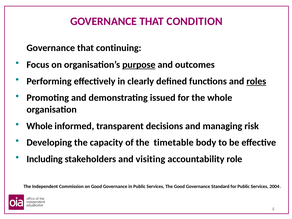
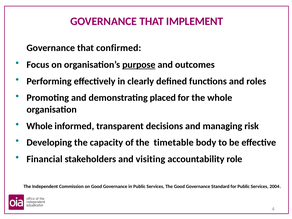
CONDITION: CONDITION -> IMPLEMENT
continuing: continuing -> confirmed
roles underline: present -> none
issued: issued -> placed
Including: Including -> Financial
